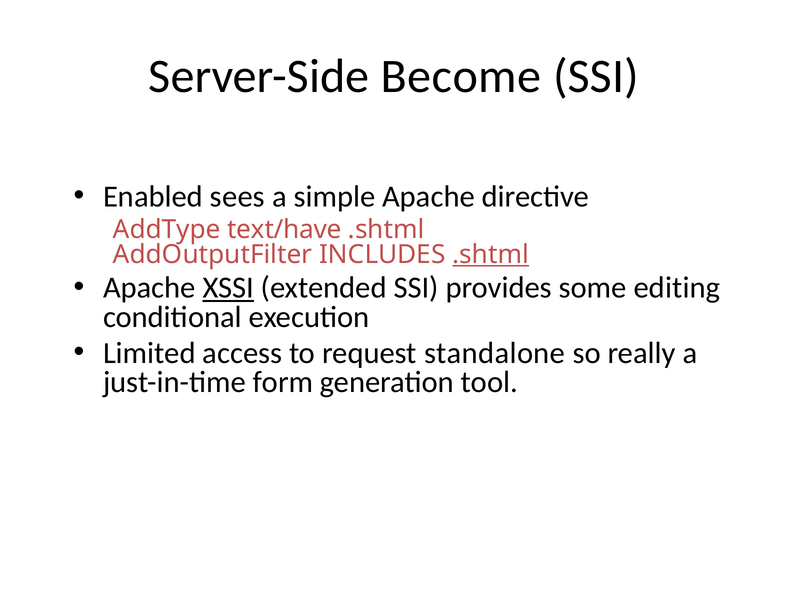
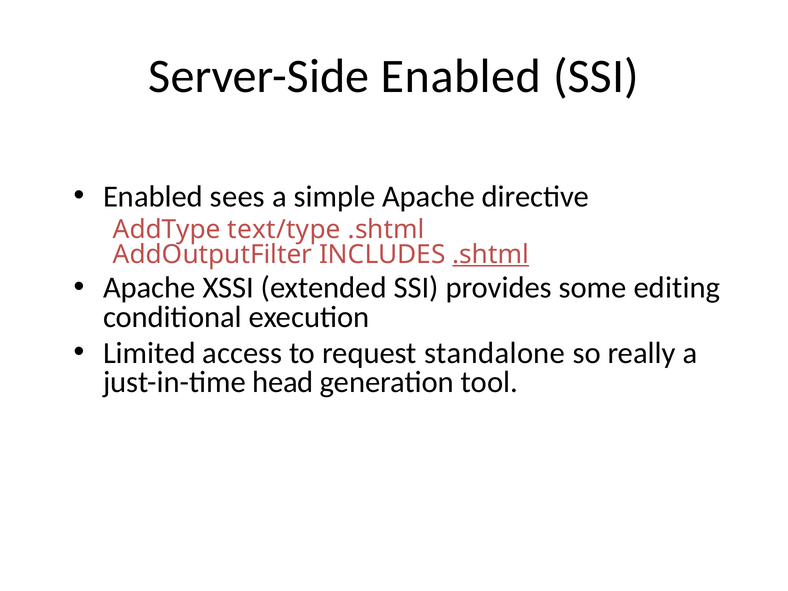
Server-Side Become: Become -> Enabled
text/have: text/have -> text/type
XSSI underline: present -> none
form: form -> head
